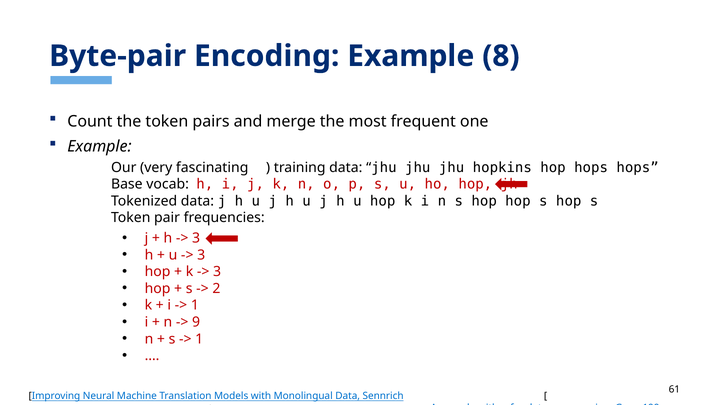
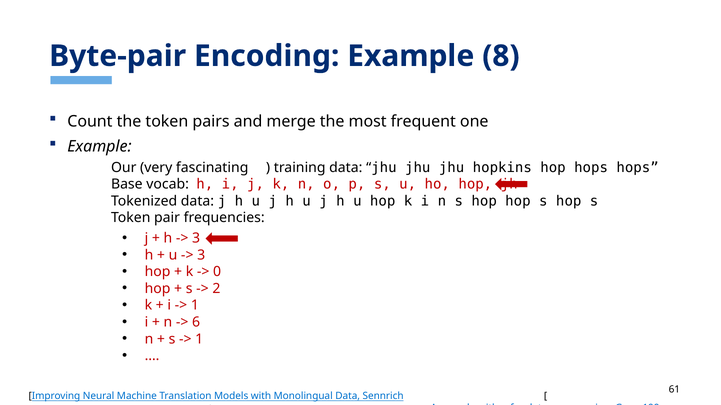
3 at (217, 272): 3 -> 0
9: 9 -> 6
